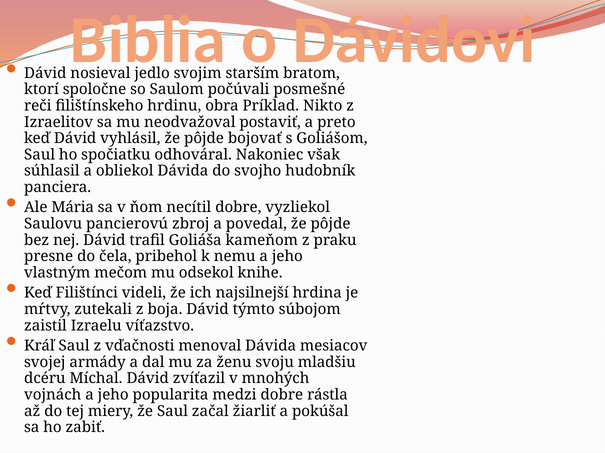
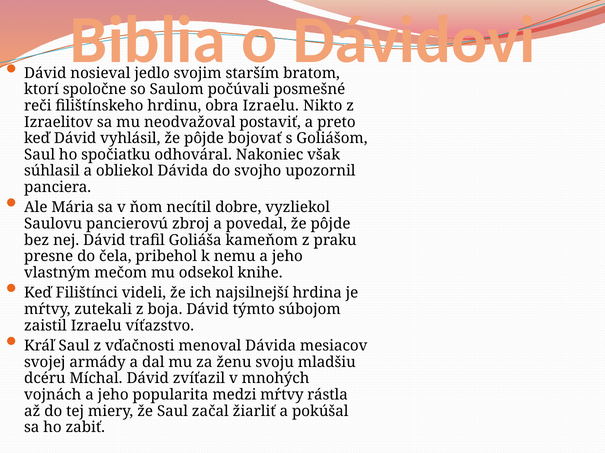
obra Príklad: Príklad -> Izraelu
hudobník: hudobník -> upozornil
medzi dobre: dobre -> mŕtvy
